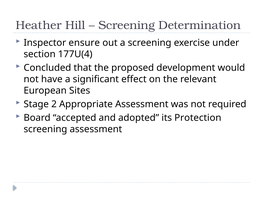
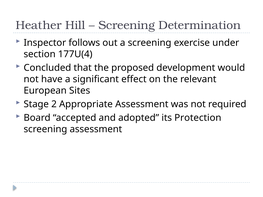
ensure: ensure -> follows
